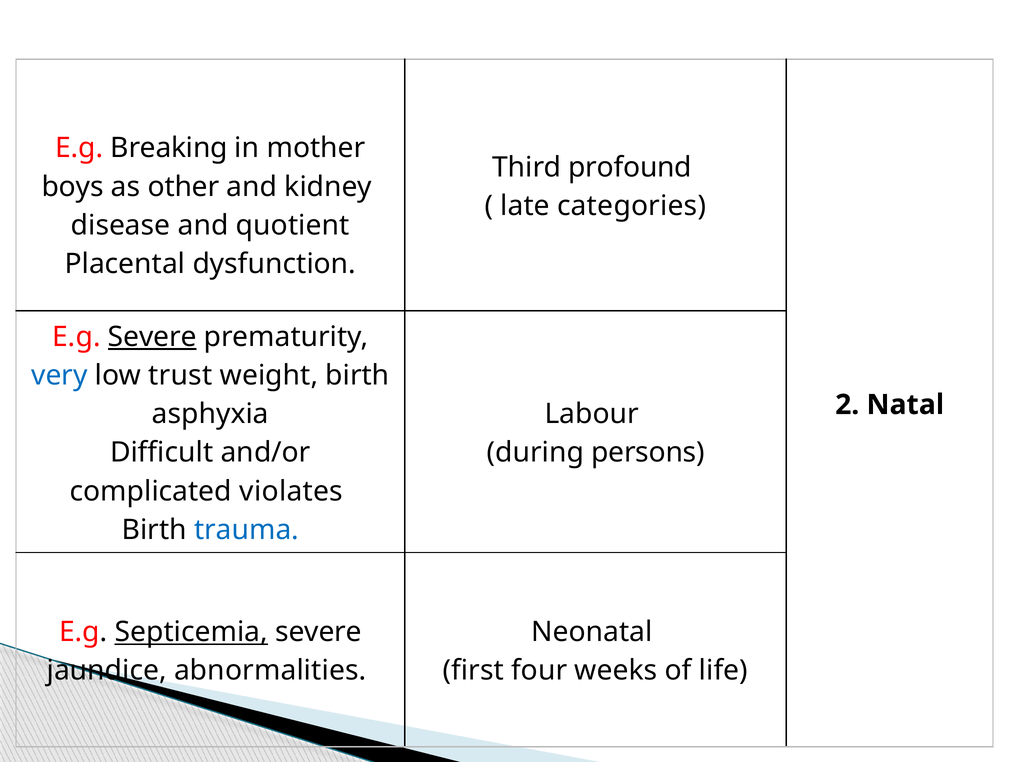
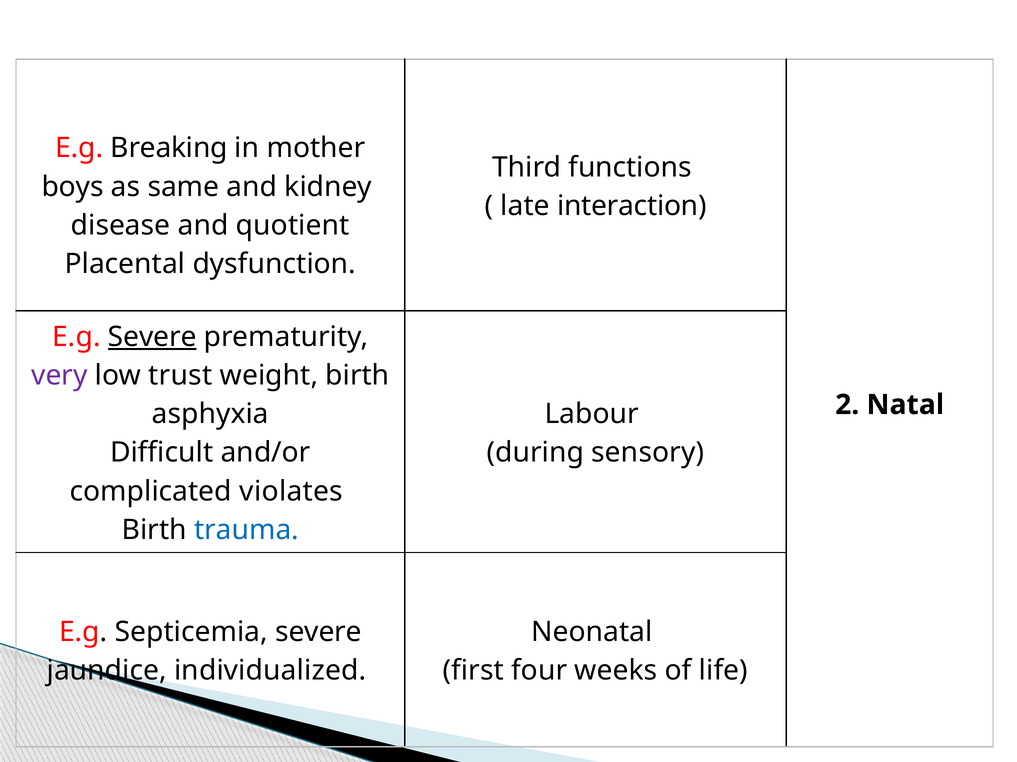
profound: profound -> functions
other: other -> same
categories: categories -> interaction
very colour: blue -> purple
persons: persons -> sensory
Septicemia underline: present -> none
abnormalities: abnormalities -> individualized
